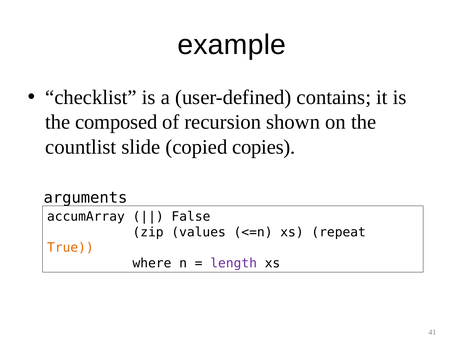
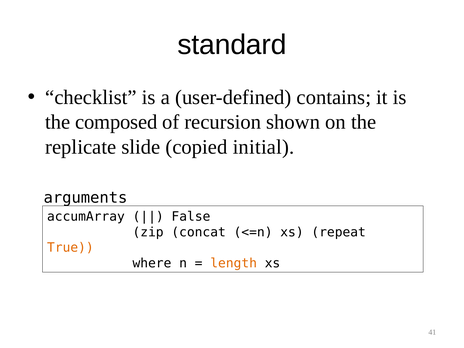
example: example -> standard
countlist: countlist -> replicate
copies: copies -> initial
values: values -> concat
length colour: purple -> orange
